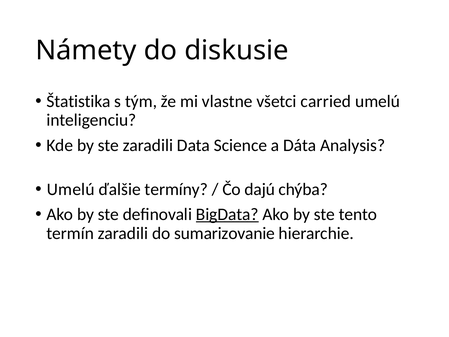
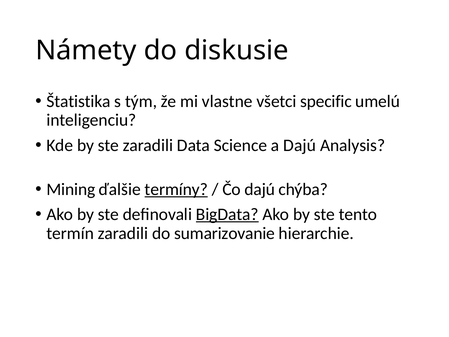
carried: carried -> specific
a Dáta: Dáta -> Dajú
Umelú at (71, 189): Umelú -> Mining
termíny underline: none -> present
